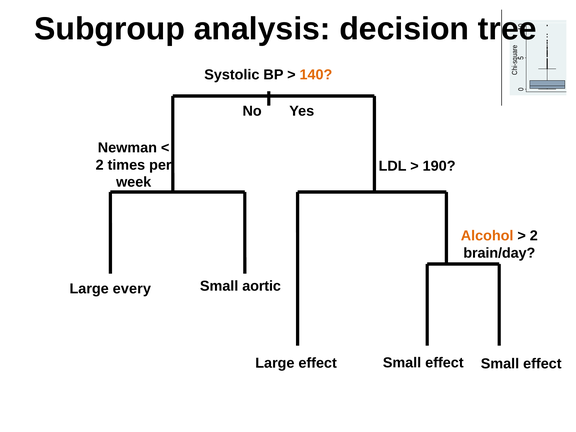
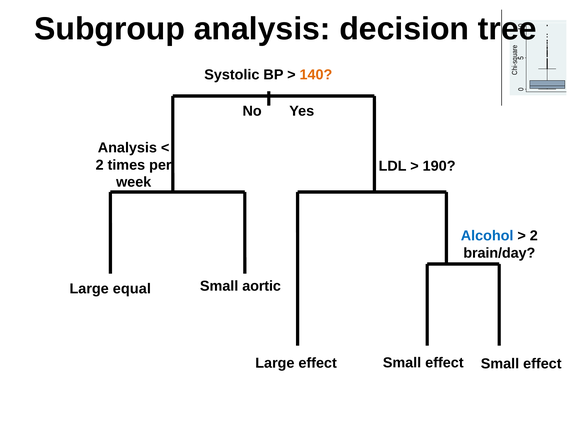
Newman at (127, 148): Newman -> Analysis
Alcohol colour: orange -> blue
every: every -> equal
